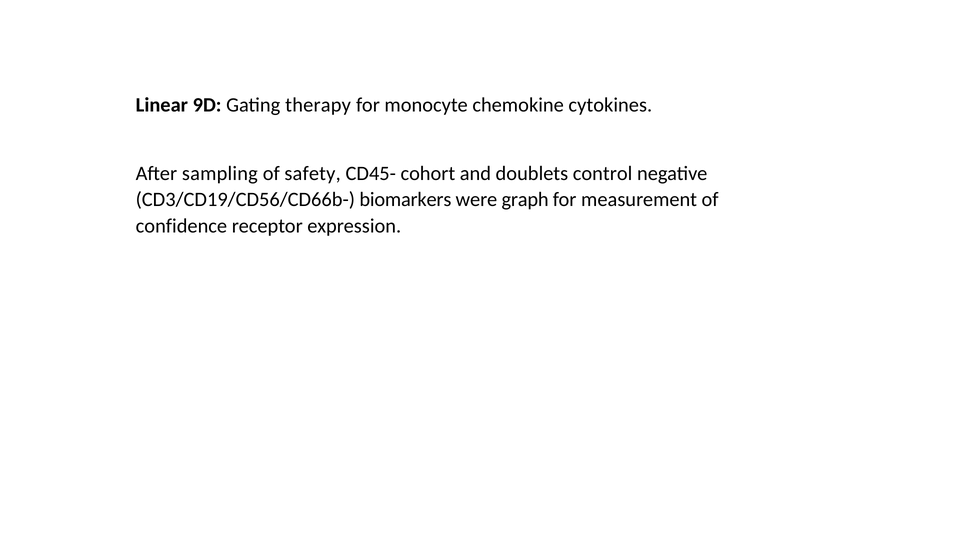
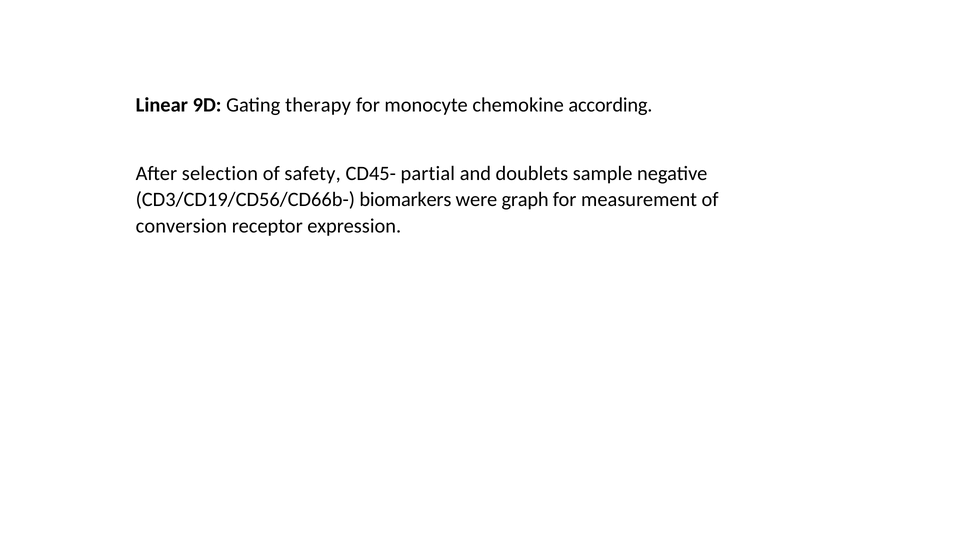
cytokines: cytokines -> according
sampling: sampling -> selection
cohort: cohort -> partial
control: control -> sample
confidence: confidence -> conversion
